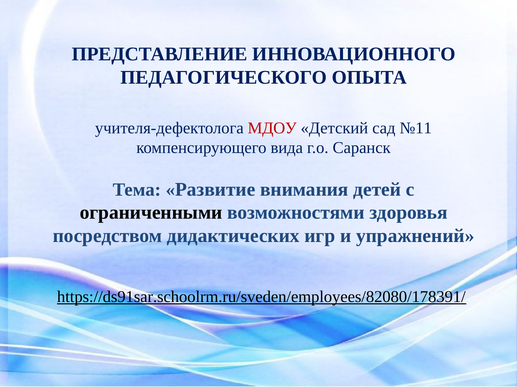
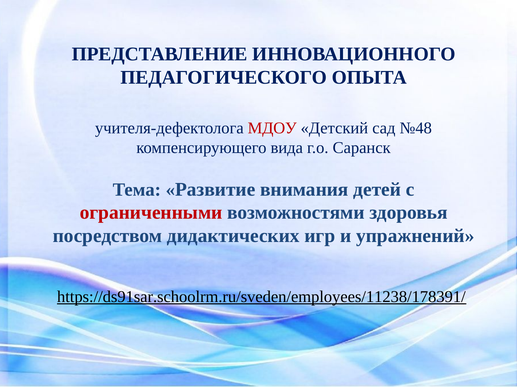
№11: №11 -> №48
ограниченными colour: black -> red
https://ds91sar.schoolrm.ru/sveden/employees/82080/178391/: https://ds91sar.schoolrm.ru/sveden/employees/82080/178391/ -> https://ds91sar.schoolrm.ru/sveden/employees/11238/178391/
